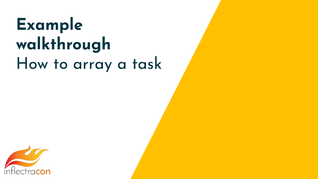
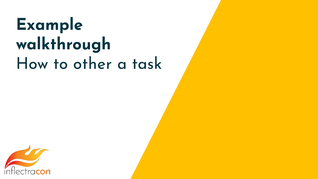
array: array -> other
